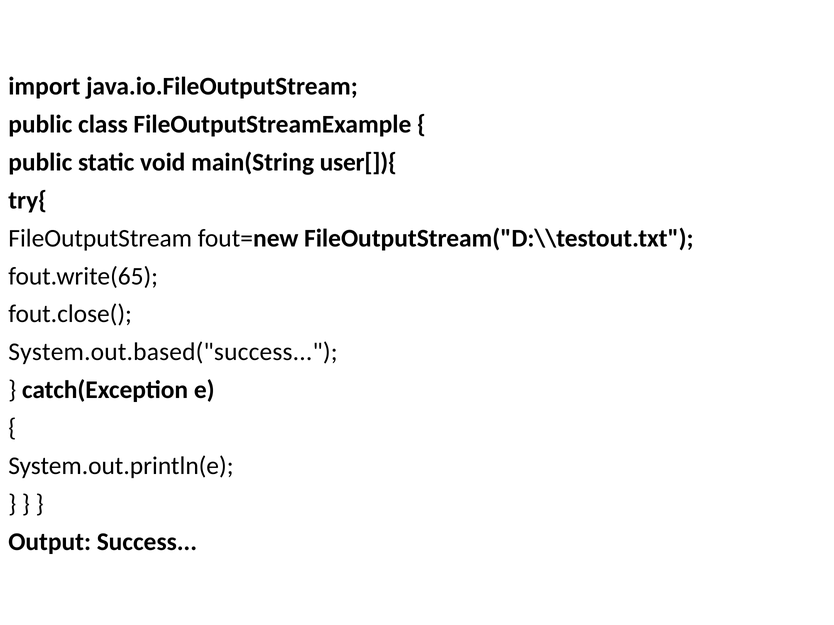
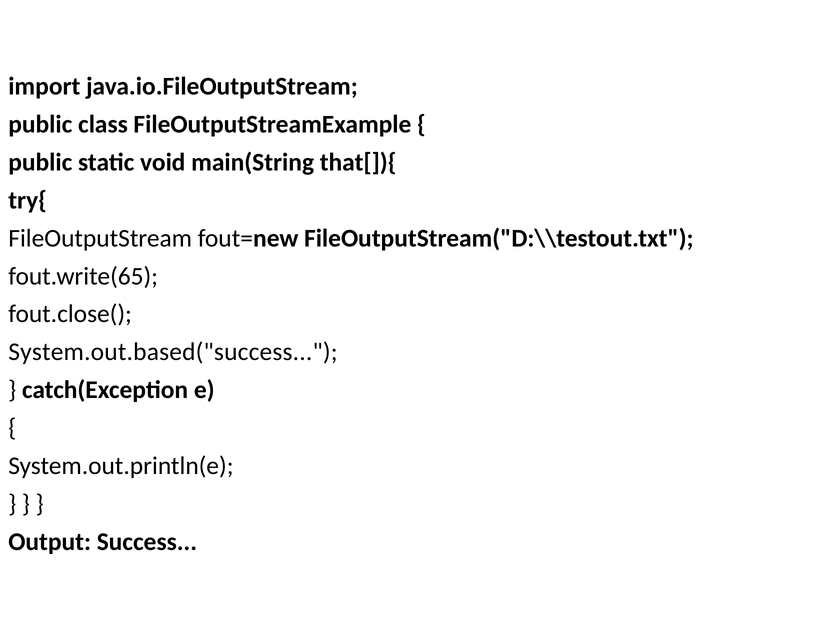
user[]){: user[]){ -> that[]){
